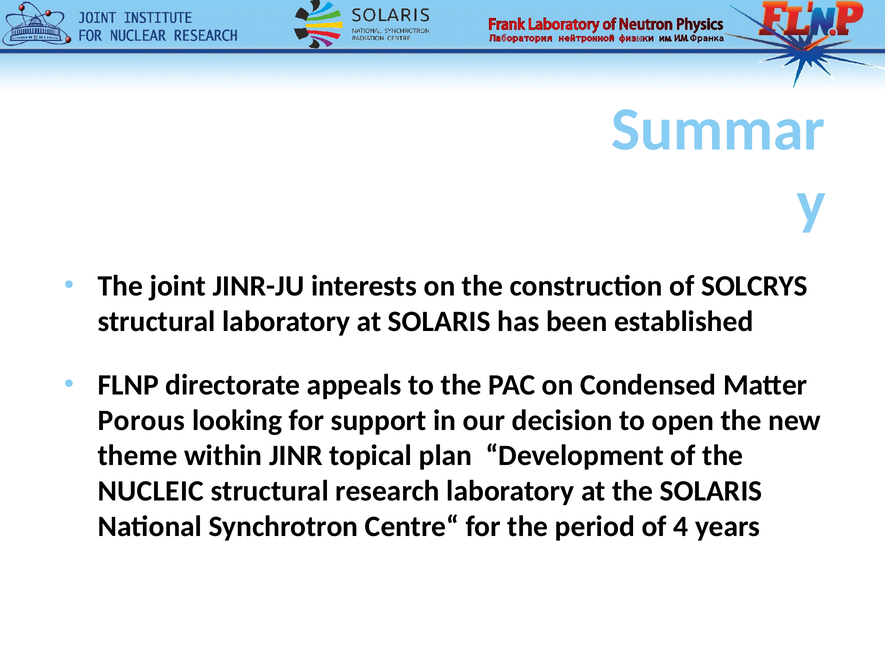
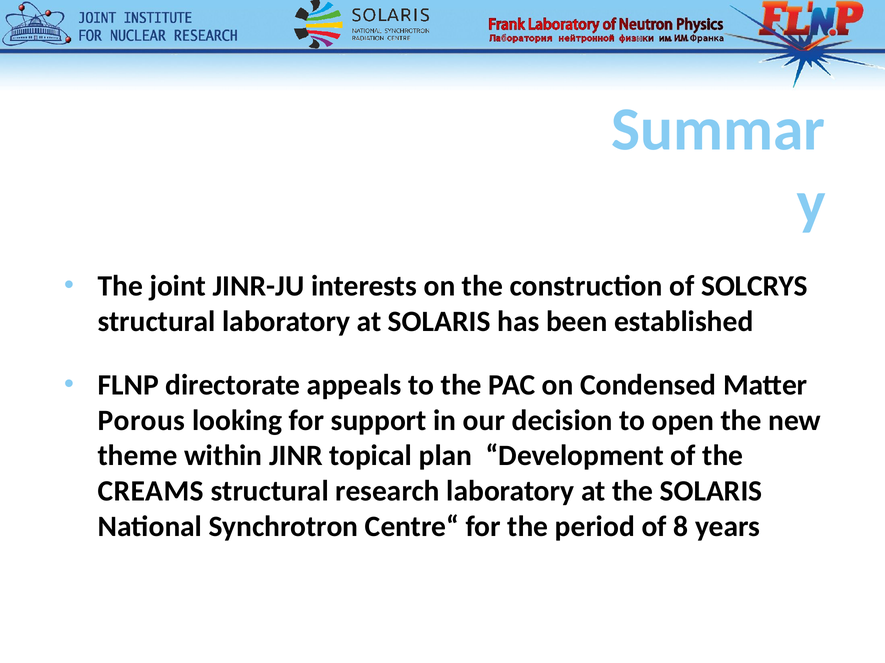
NUCLEIC: NUCLEIC -> CREAMS
4: 4 -> 8
